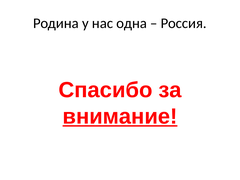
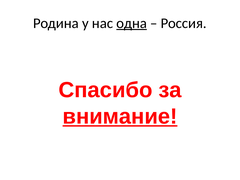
одна underline: none -> present
